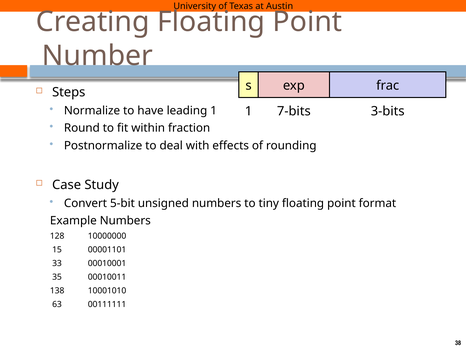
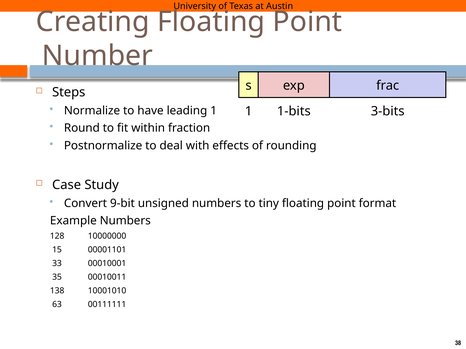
7-bits: 7-bits -> 1-bits
5-bit: 5-bit -> 9-bit
